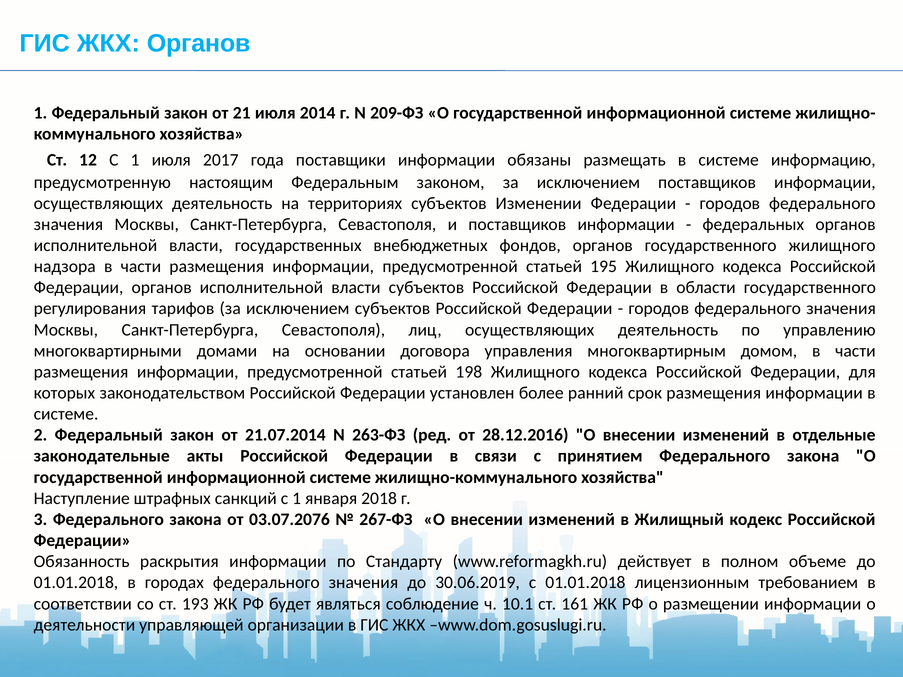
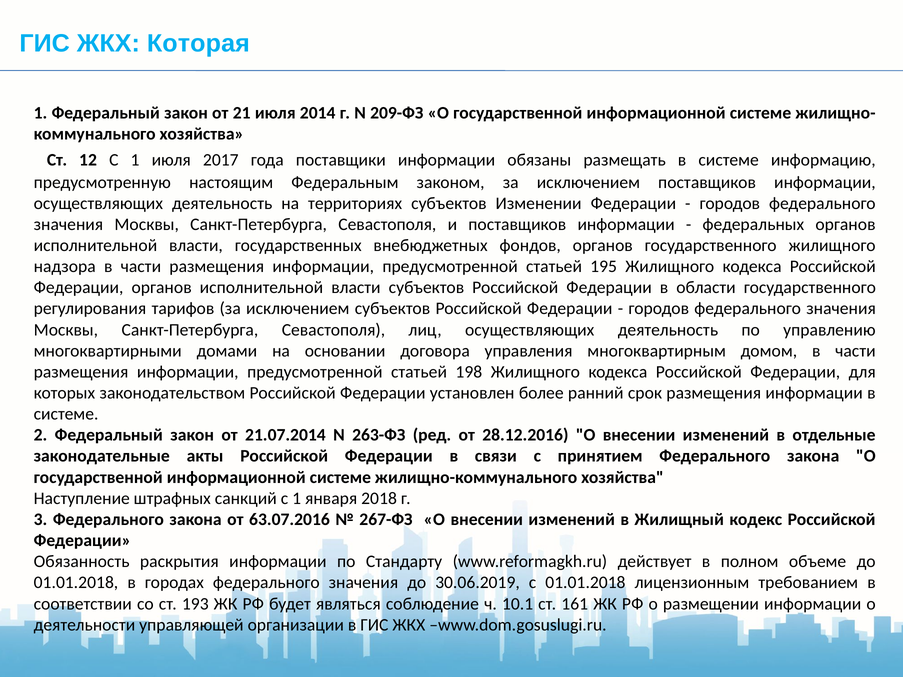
ЖКХ Органов: Органов -> Которая
03.07.2076: 03.07.2076 -> 63.07.2016
